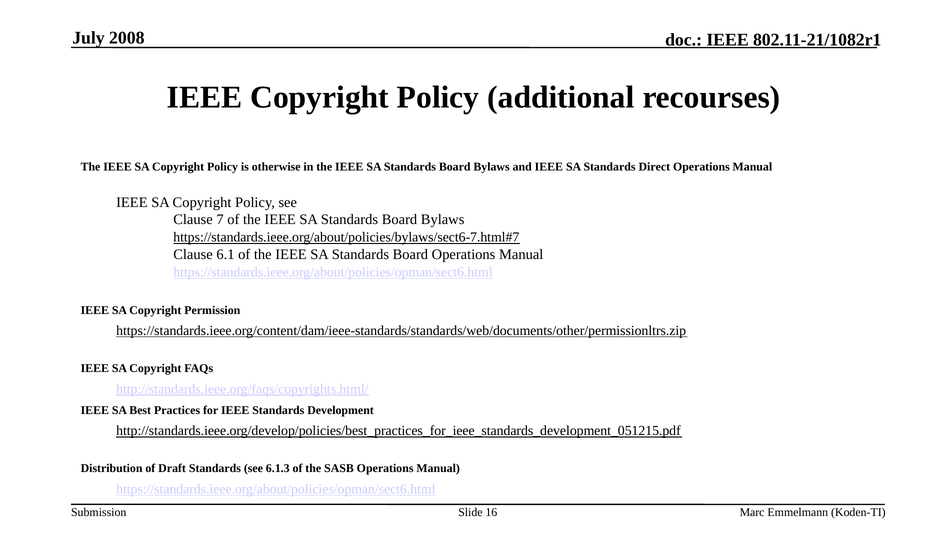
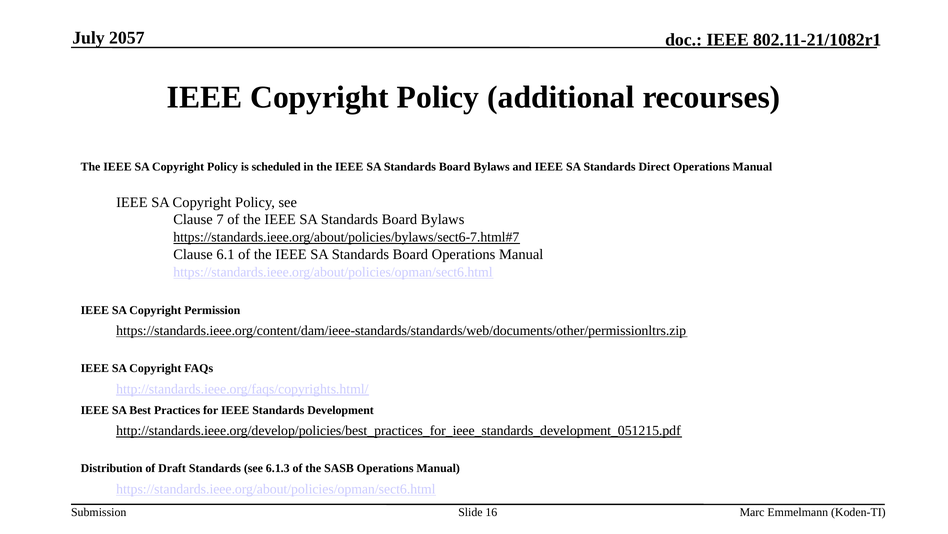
2008: 2008 -> 2057
otherwise: otherwise -> scheduled
